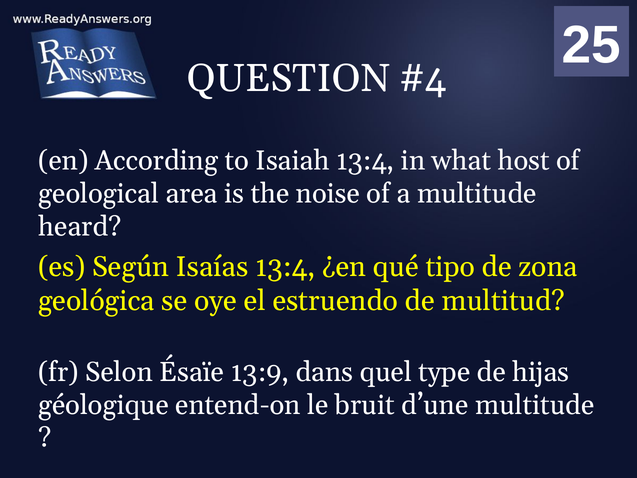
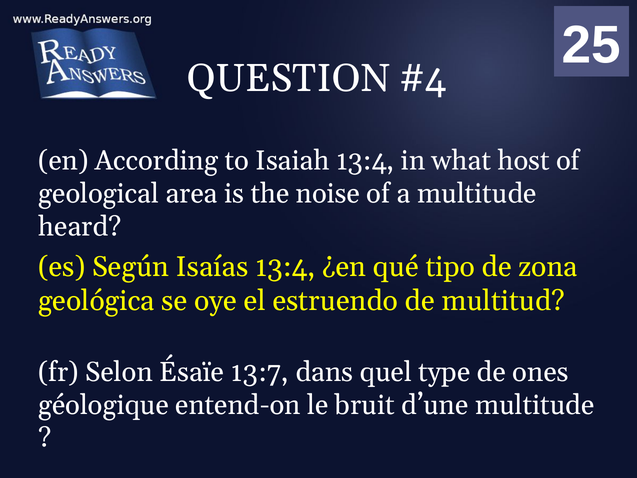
13:9: 13:9 -> 13:7
hijas: hijas -> ones
